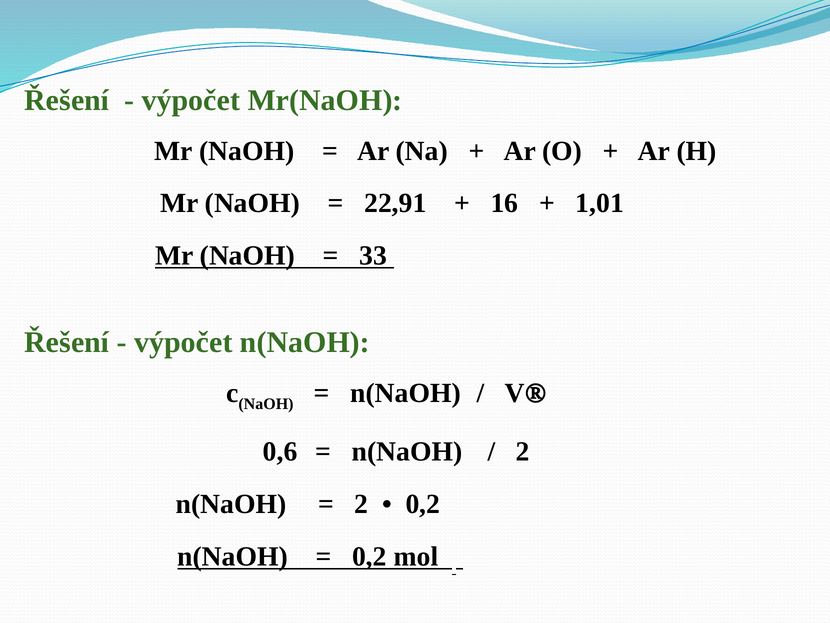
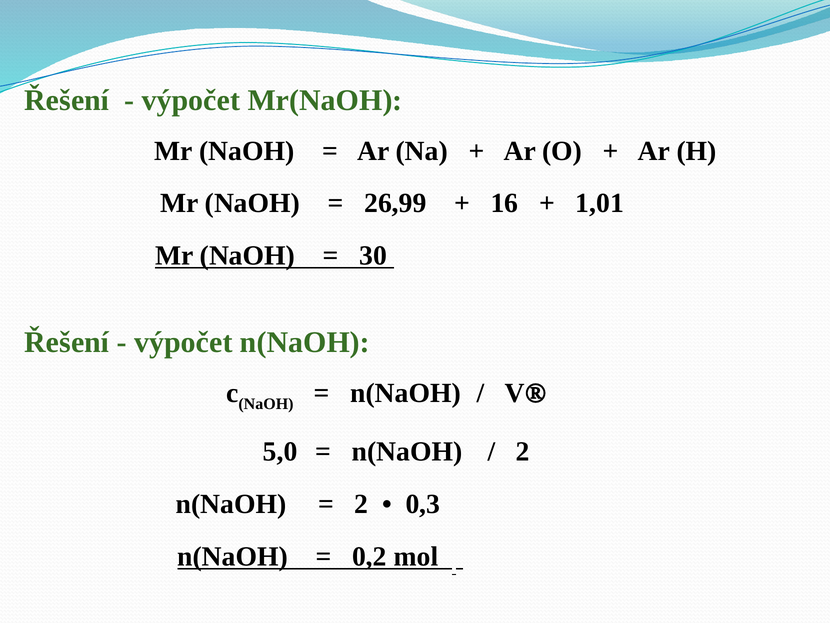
22,91: 22,91 -> 26,99
33: 33 -> 30
0,6: 0,6 -> 5,0
0,2 at (423, 504): 0,2 -> 0,3
